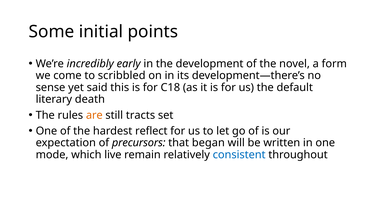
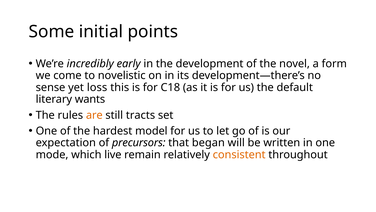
scribbled: scribbled -> novelistic
said: said -> loss
death: death -> wants
reflect: reflect -> model
consistent colour: blue -> orange
